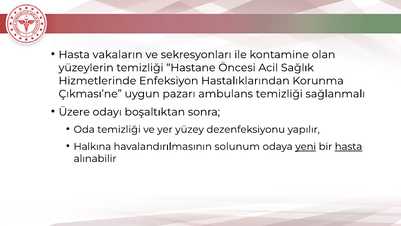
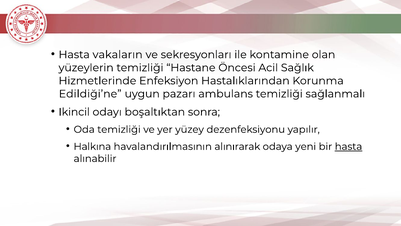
Çıkması’ne: Çıkması’ne -> Edildiği’ne
Üzere: Üzere -> Ikincil
solunum: solunum -> alınırarak
yeni underline: present -> none
